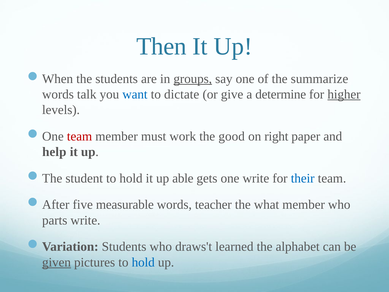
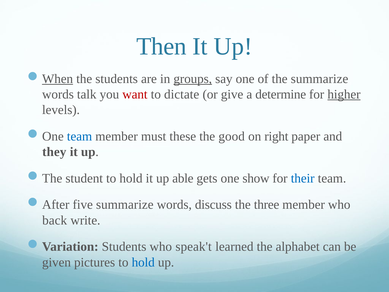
When underline: none -> present
want colour: blue -> red
team at (80, 136) colour: red -> blue
work: work -> these
help: help -> they
one write: write -> show
five measurable: measurable -> summarize
teacher: teacher -> discuss
what: what -> three
parts: parts -> back
draws't: draws't -> speak't
given underline: present -> none
